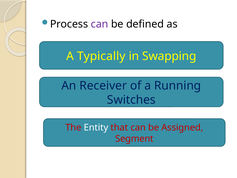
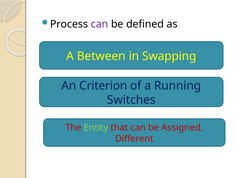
Typically: Typically -> Between
Receiver: Receiver -> Criterion
Entity colour: white -> light green
Segment: Segment -> Different
